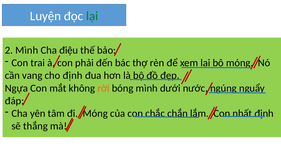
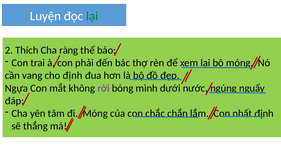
2 Mình: Mình -> Thích
điệu: điệu -> ràng
rời colour: orange -> purple
